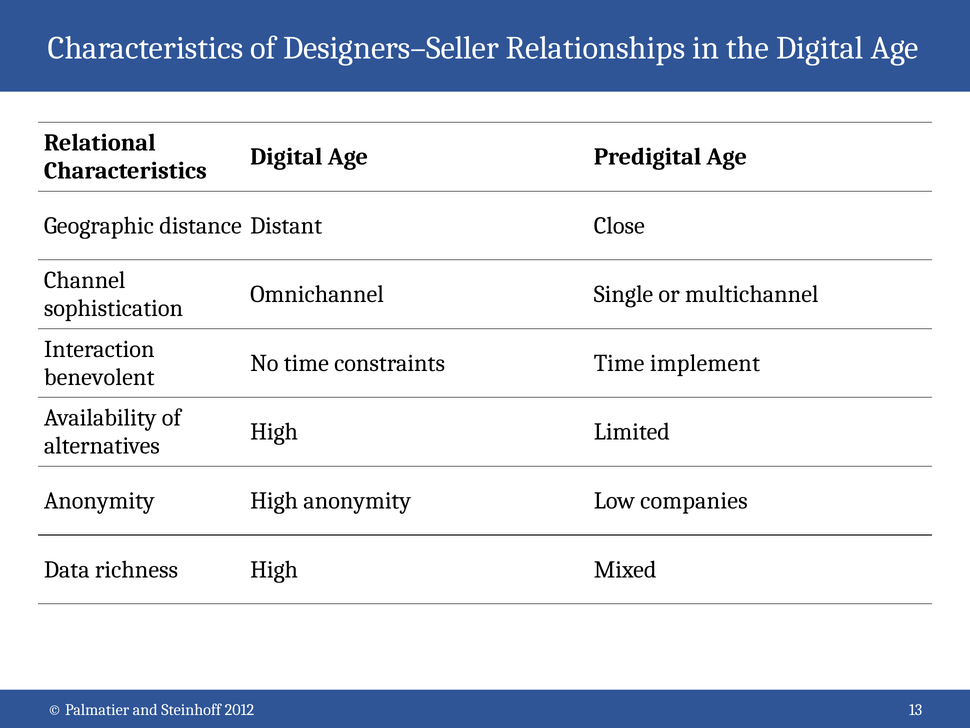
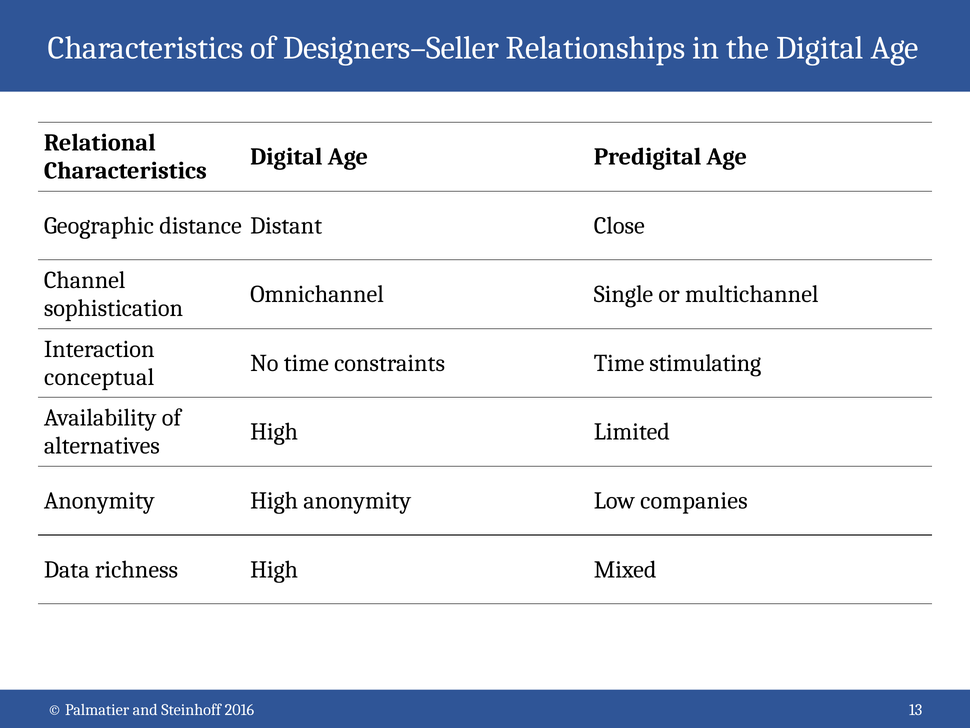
implement: implement -> stimulating
benevolent: benevolent -> conceptual
2012: 2012 -> 2016
